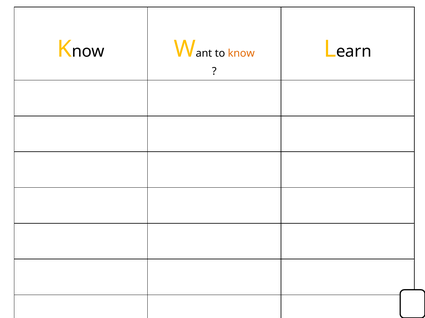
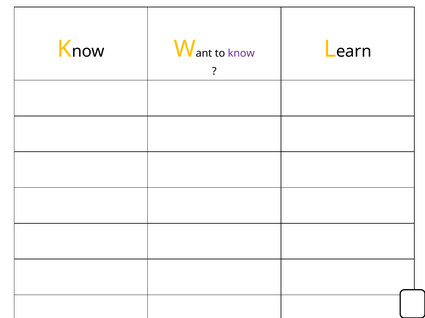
know colour: orange -> purple
